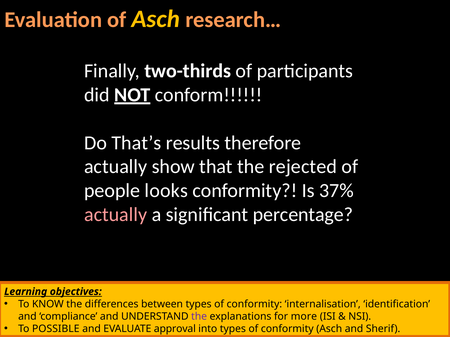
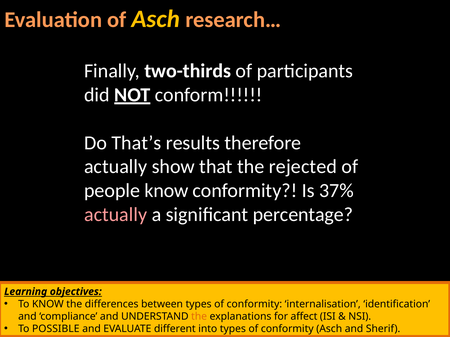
people looks: looks -> know
the at (199, 317) colour: purple -> orange
more: more -> affect
approval: approval -> different
